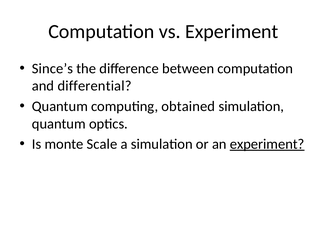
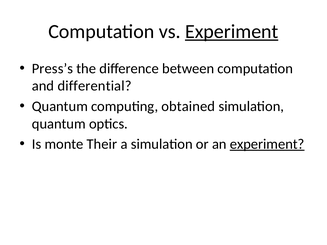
Experiment at (232, 32) underline: none -> present
Since’s: Since’s -> Press’s
Scale: Scale -> Their
